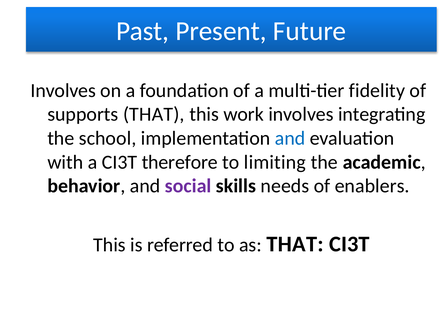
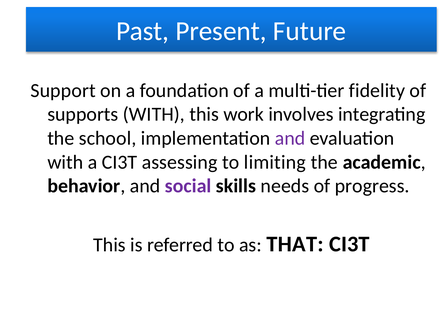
Involves at (63, 90): Involves -> Support
supports THAT: THAT -> WITH
and at (290, 138) colour: blue -> purple
therefore: therefore -> assessing
enablers: enablers -> progress
